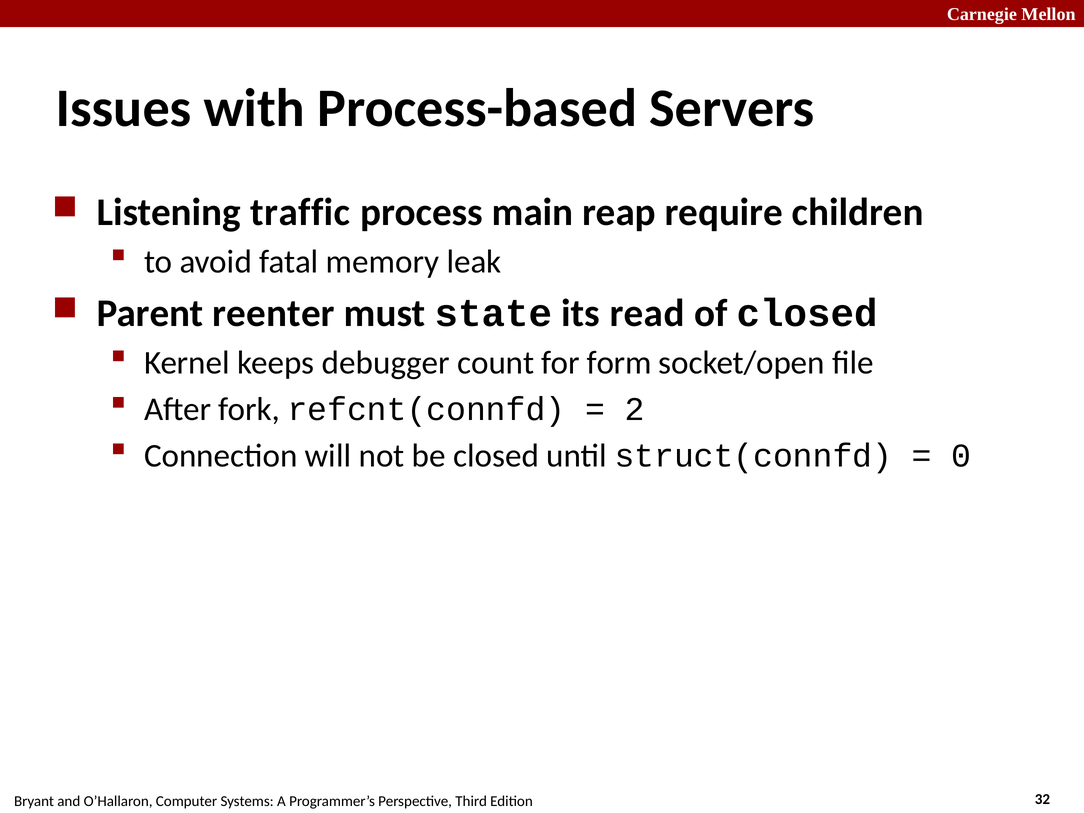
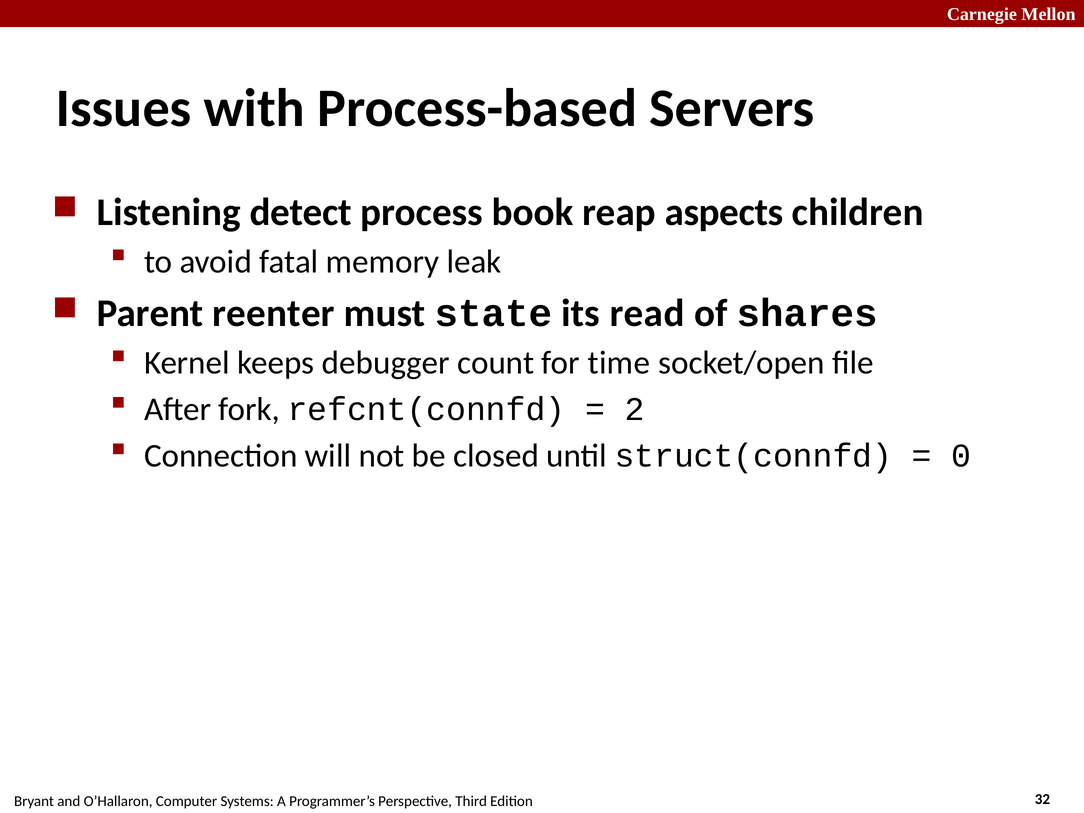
traffic: traffic -> detect
main: main -> book
require: require -> aspects
of closed: closed -> shares
form: form -> time
